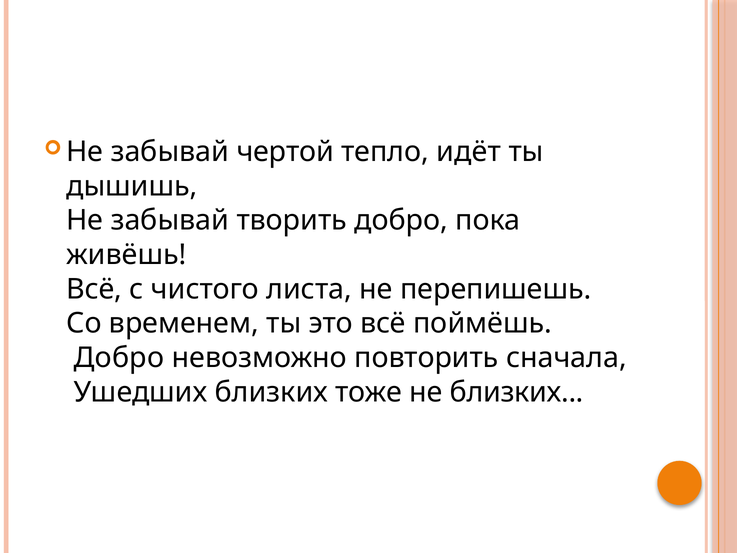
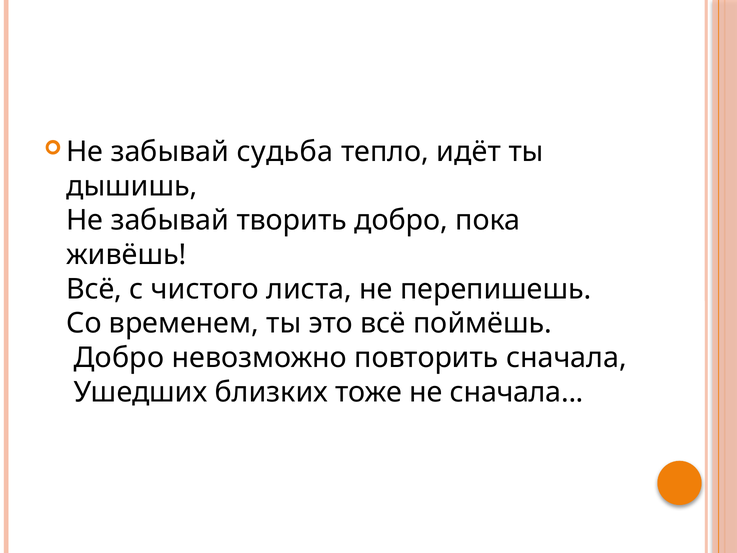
чертой: чертой -> судьба
не близких: близких -> сначала
